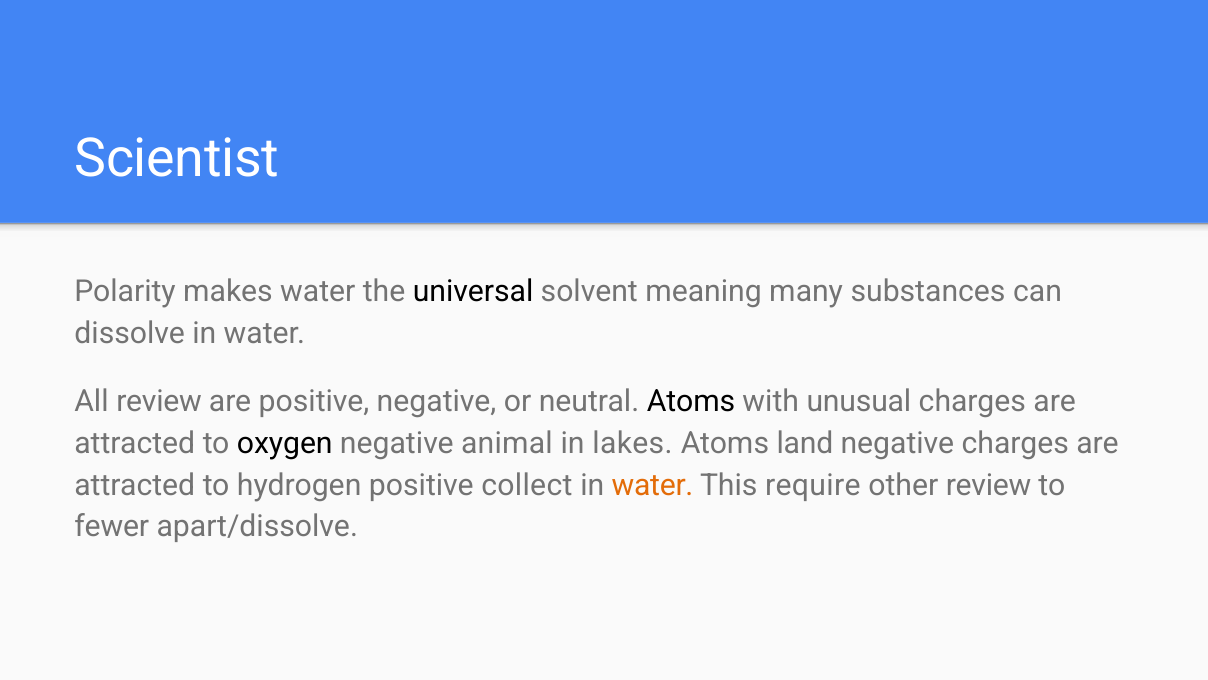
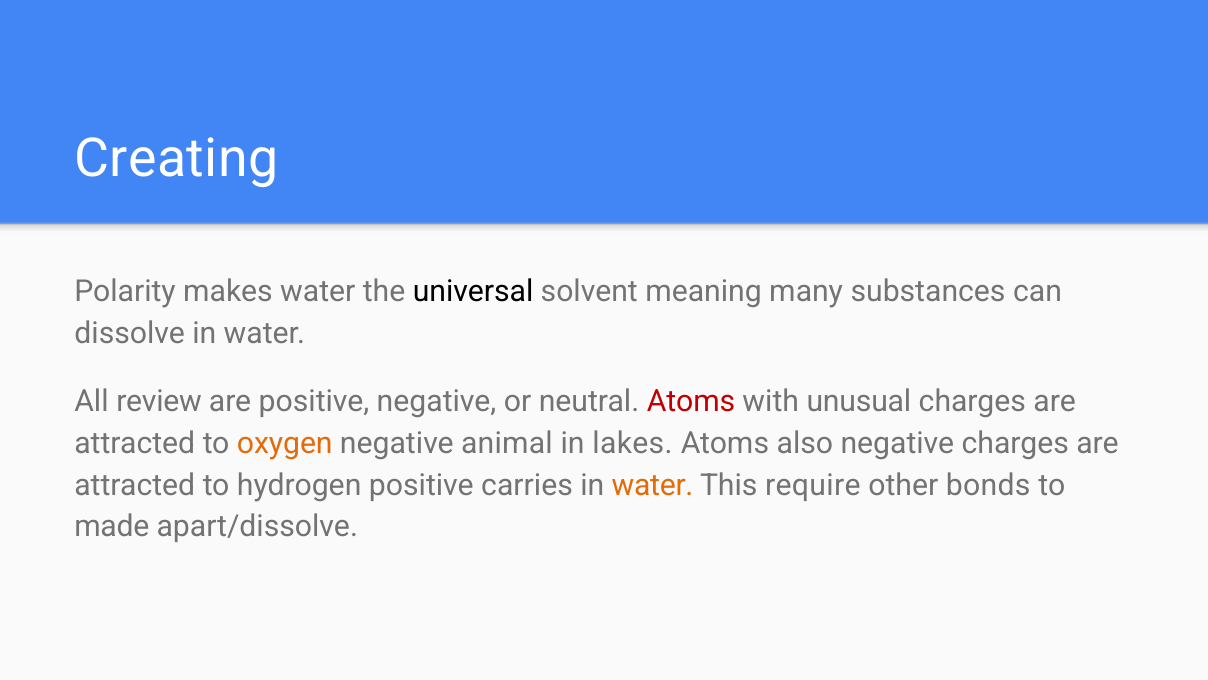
Scientist: Scientist -> Creating
Atoms at (691, 401) colour: black -> red
oxygen colour: black -> orange
land: land -> also
collect: collect -> carries
other review: review -> bonds
fewer: fewer -> made
